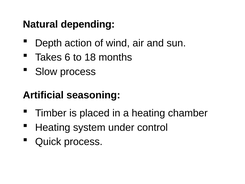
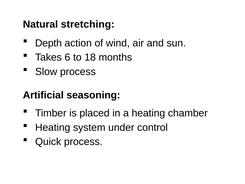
depending: depending -> stretching
